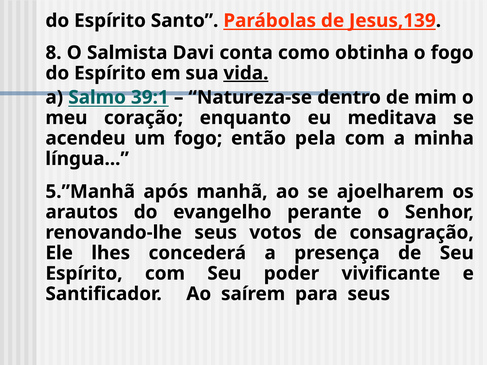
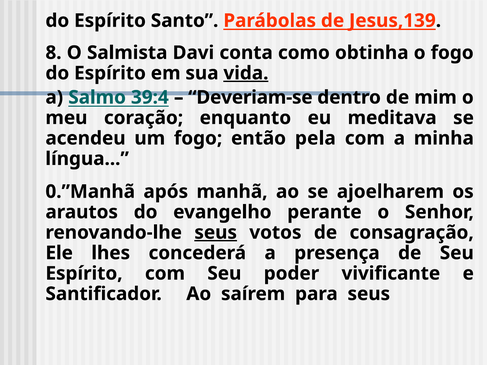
39:1: 39:1 -> 39:4
Natureza-se: Natureza-se -> Deveriam-se
5.”Manhã: 5.”Manhã -> 0.”Manhã
seus at (216, 233) underline: none -> present
